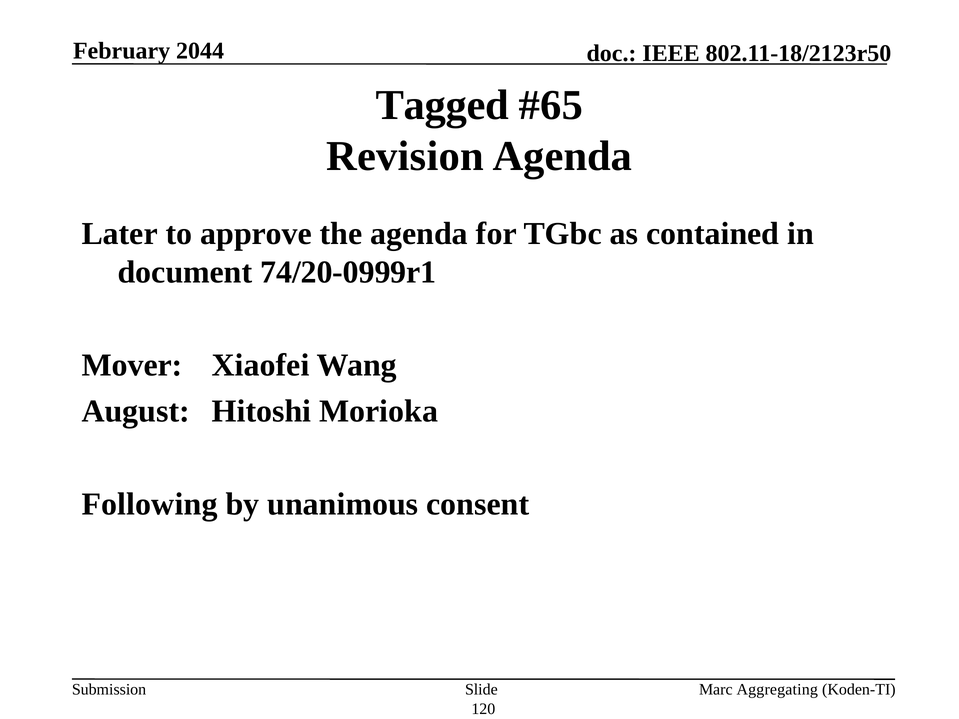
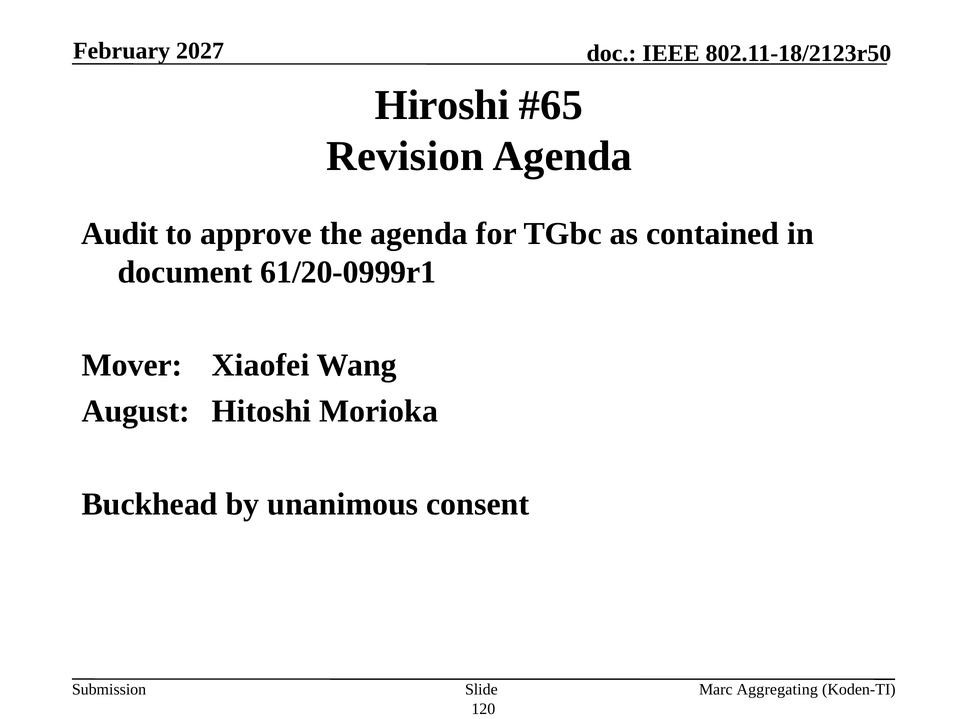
2044: 2044 -> 2027
Tagged: Tagged -> Hiroshi
Later: Later -> Audit
74/20-0999r1: 74/20-0999r1 -> 61/20-0999r1
Following: Following -> Buckhead
